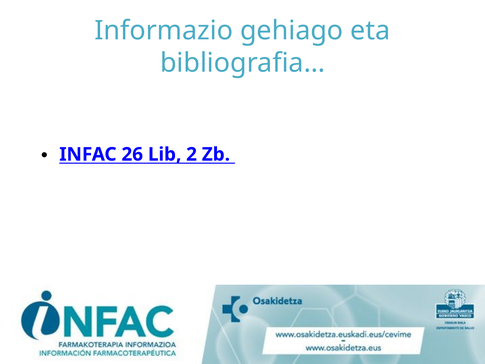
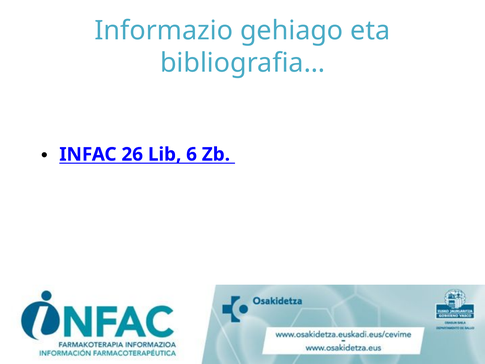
2: 2 -> 6
